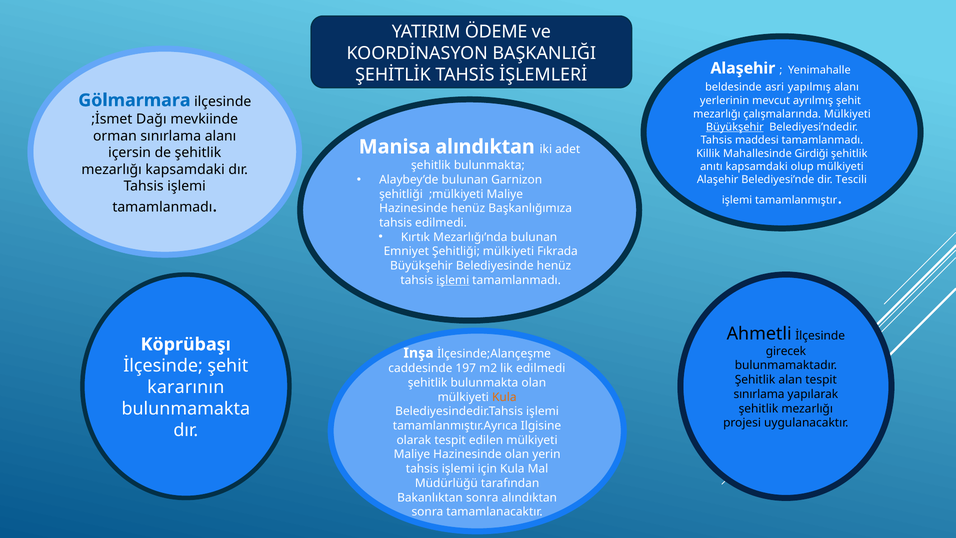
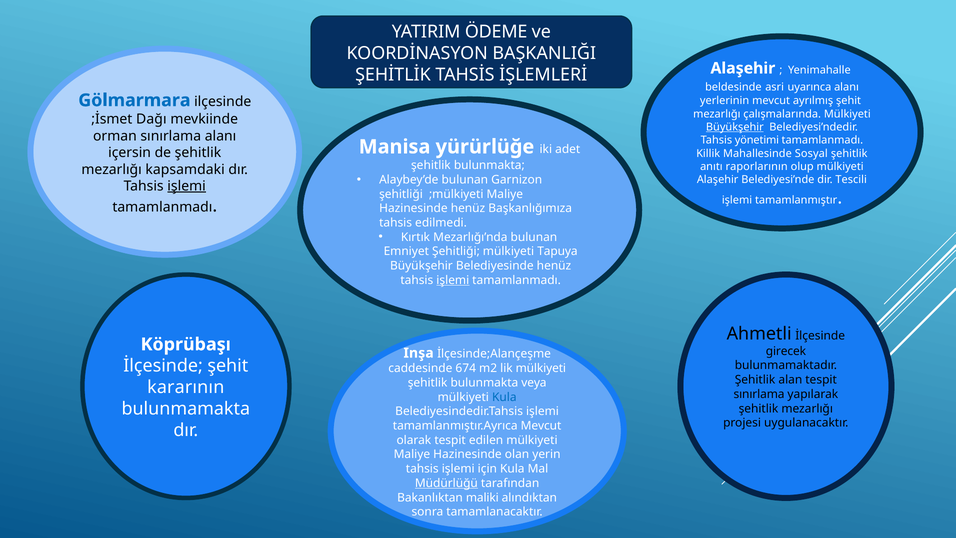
yapılmış: yapılmış -> uyarınca
maddesi: maddesi -> yönetimi
Manisa alındıktan: alındıktan -> yürürlüğe
Girdiği: Girdiği -> Sosyal
anıtı kapsamdaki: kapsamdaki -> raporlarının
işlemi at (187, 186) underline: none -> present
Fıkrada: Fıkrada -> Tapuya
197: 197 -> 674
lik edilmedi: edilmedi -> mülkiyeti
bulunmakta olan: olan -> veya
Kula at (504, 397) colour: orange -> blue
tamamlanmıştır.Ayrıca Ilgisine: Ilgisine -> Mevcut
Müdürlüğü underline: none -> present
Bakanlıktan sonra: sonra -> maliki
